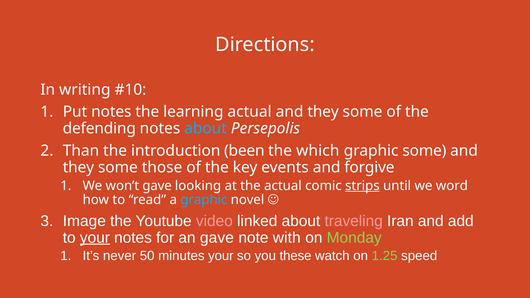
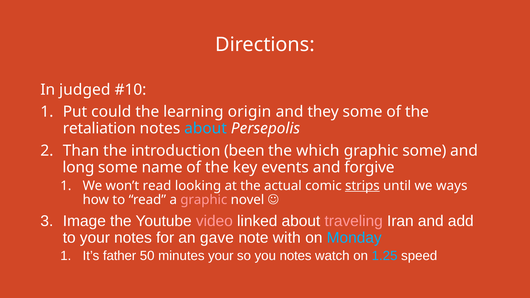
writing: writing -> judged
Put notes: notes -> could
learning actual: actual -> origin
defending: defending -> retaliation
they at (78, 167): they -> long
those: those -> name
won’t gave: gave -> read
word: word -> ways
graphic at (204, 200) colour: light blue -> pink
your at (95, 238) underline: present -> none
Monday colour: light green -> light blue
never: never -> father
you these: these -> notes
1.25 colour: light green -> light blue
